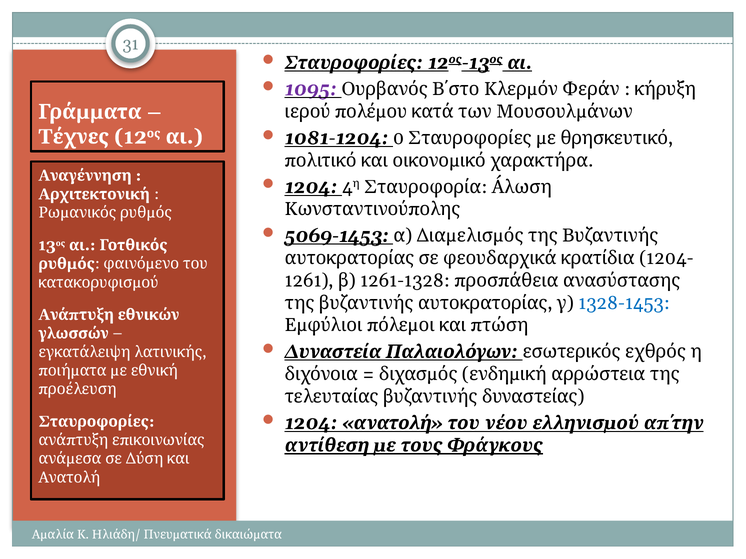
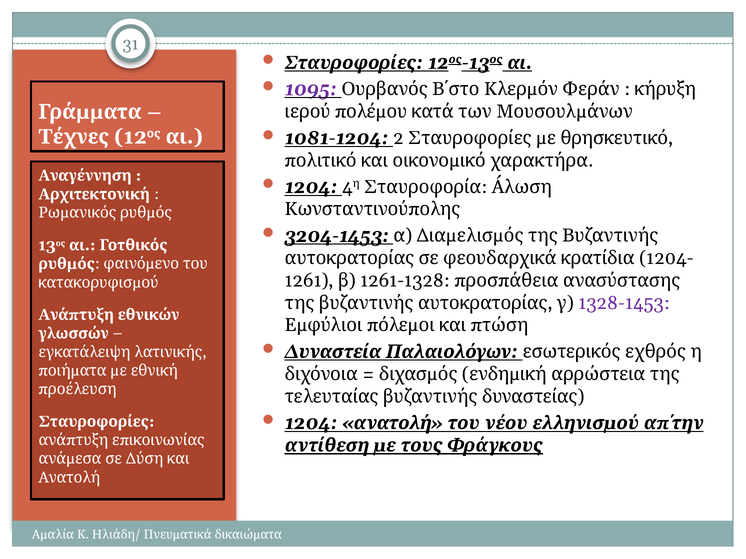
0: 0 -> 2
5069-1453: 5069-1453 -> 3204-1453
1328-1453 colour: blue -> purple
